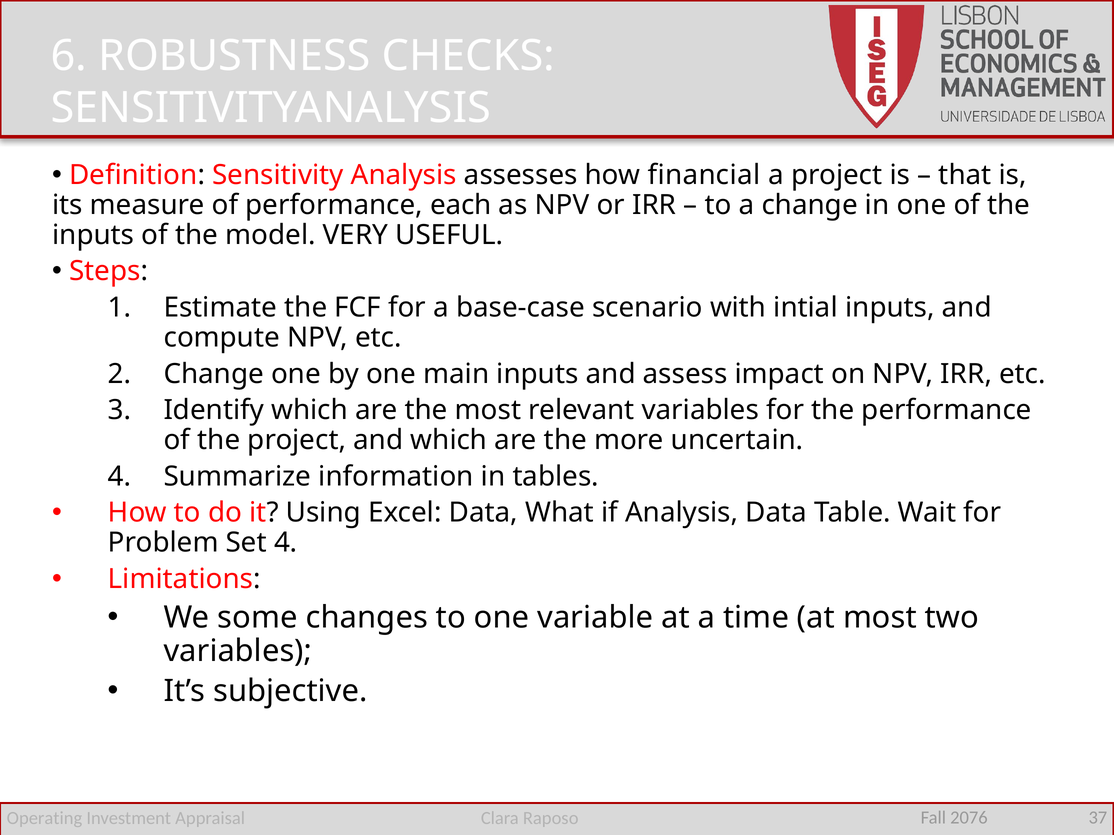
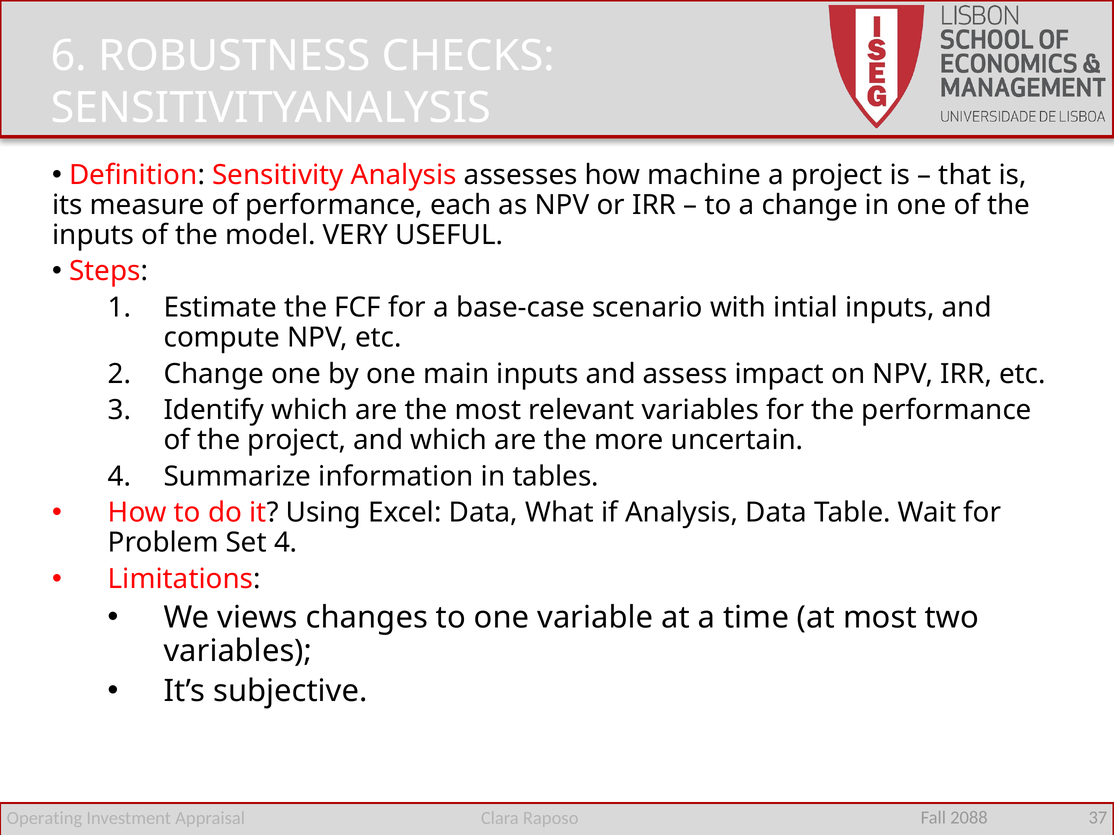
financial: financial -> machine
some: some -> views
2076: 2076 -> 2088
